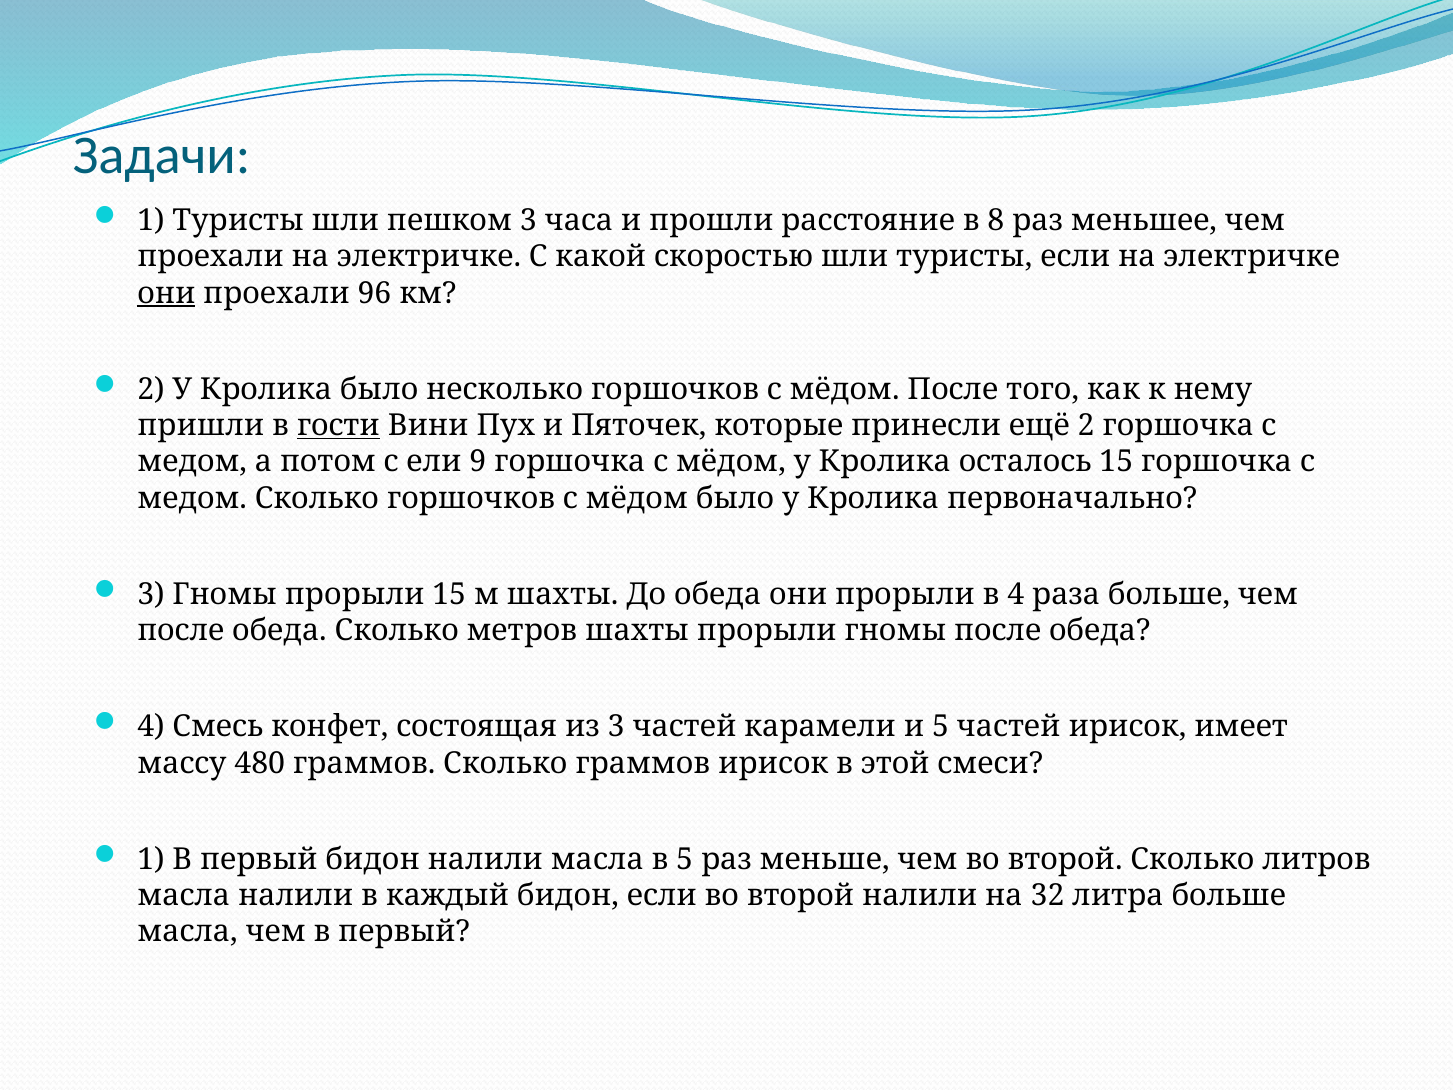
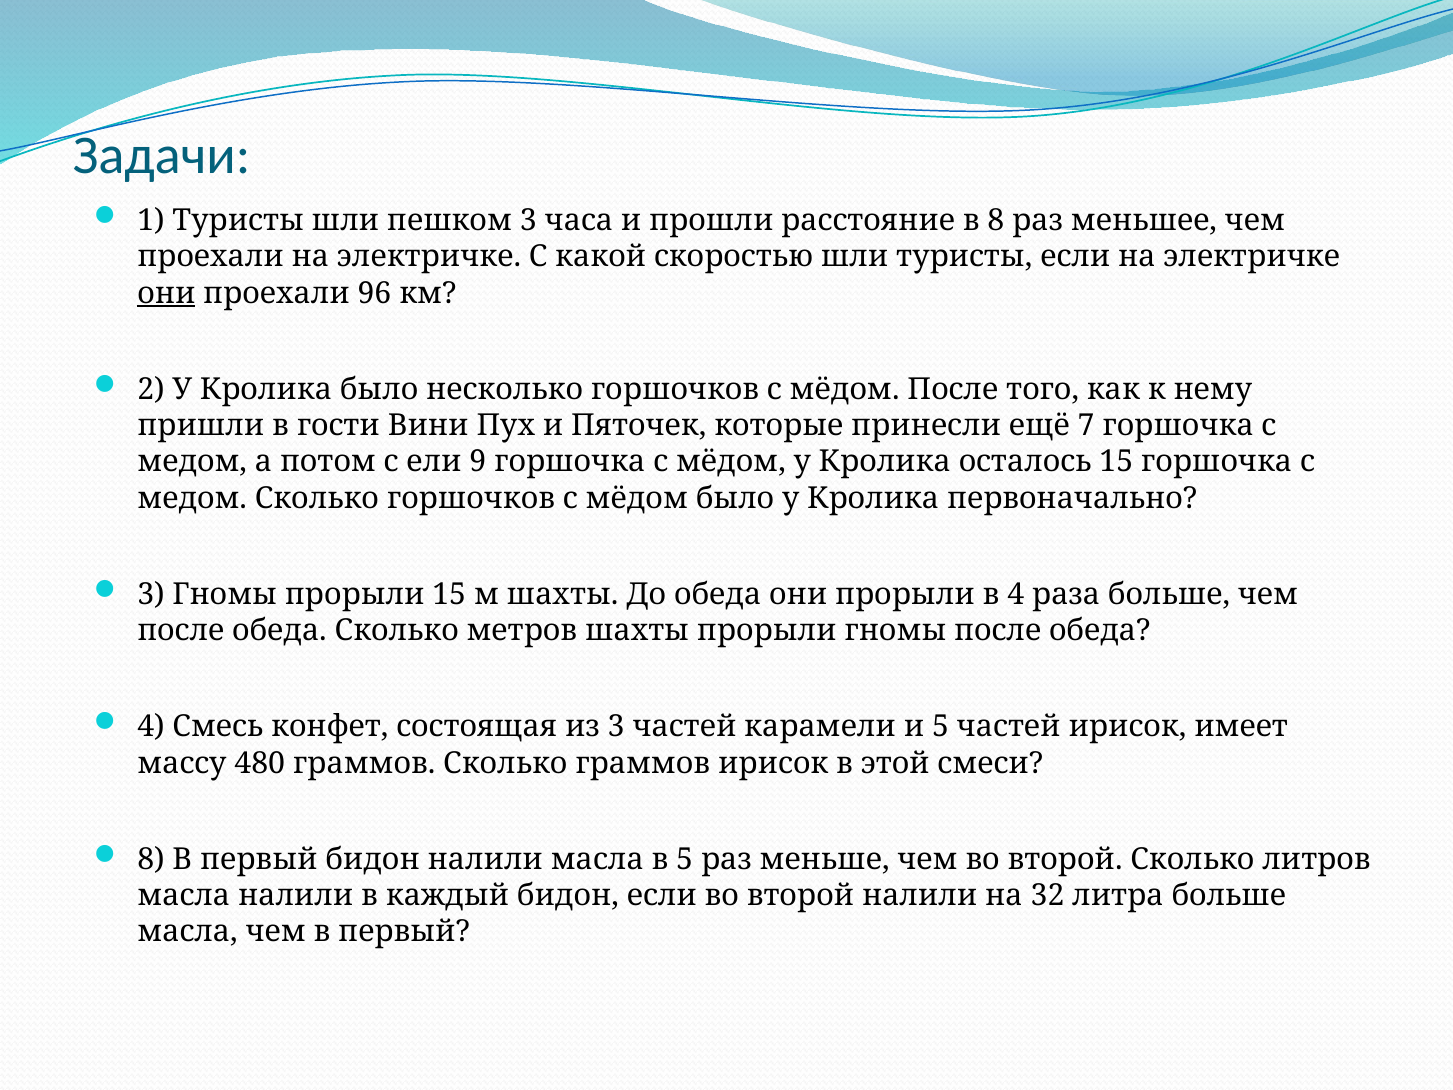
гости underline: present -> none
ещё 2: 2 -> 7
1 at (151, 859): 1 -> 8
